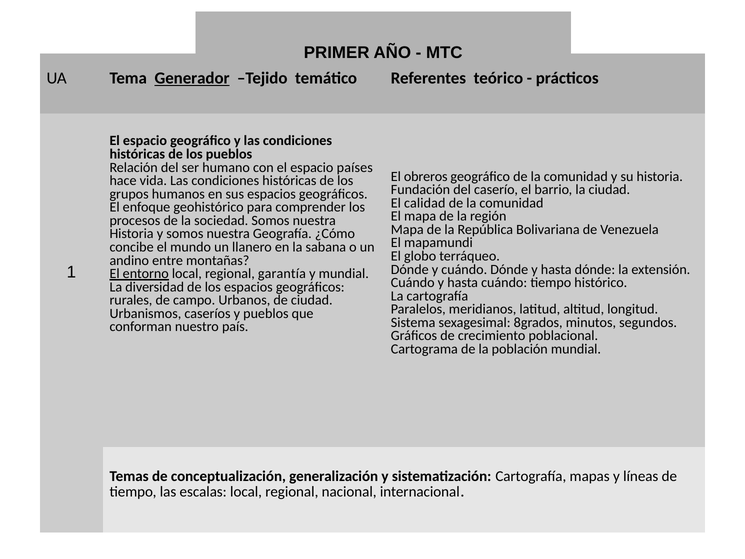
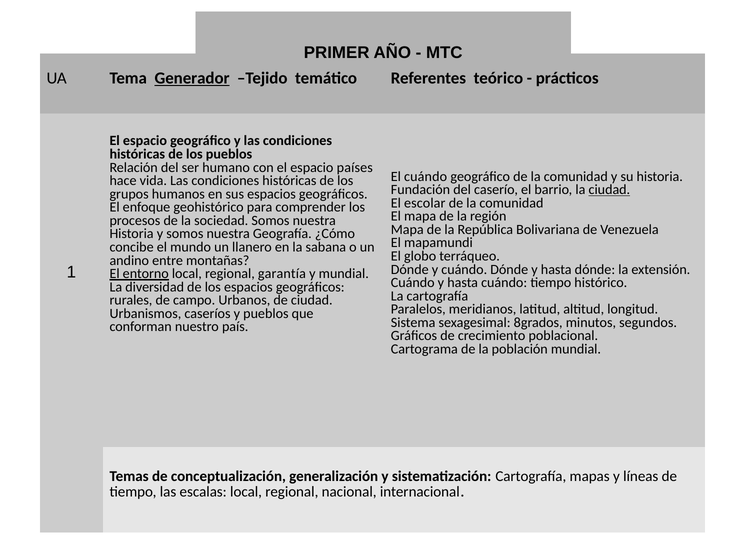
El obreros: obreros -> cuándo
ciudad at (609, 190) underline: none -> present
calidad: calidad -> escolar
